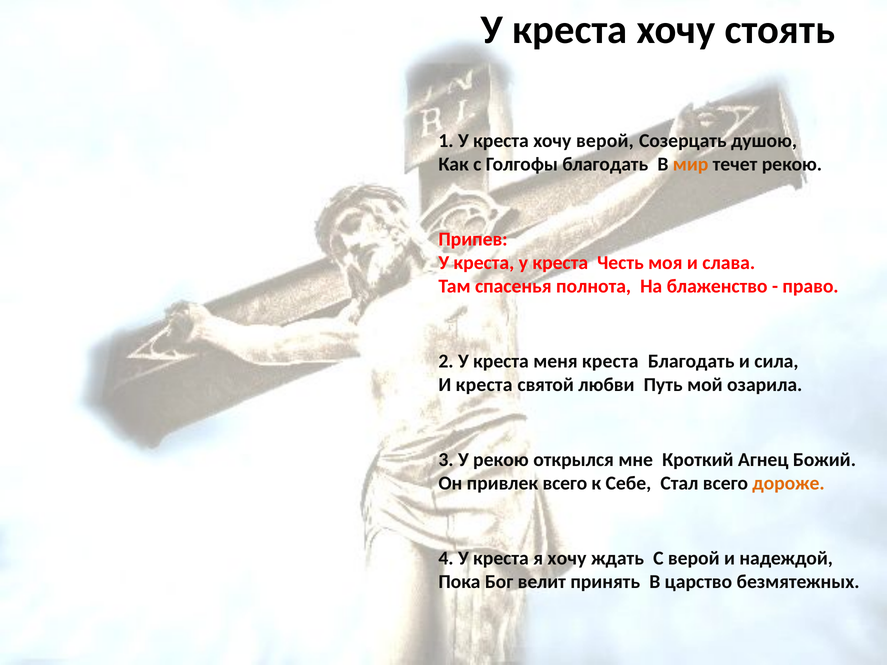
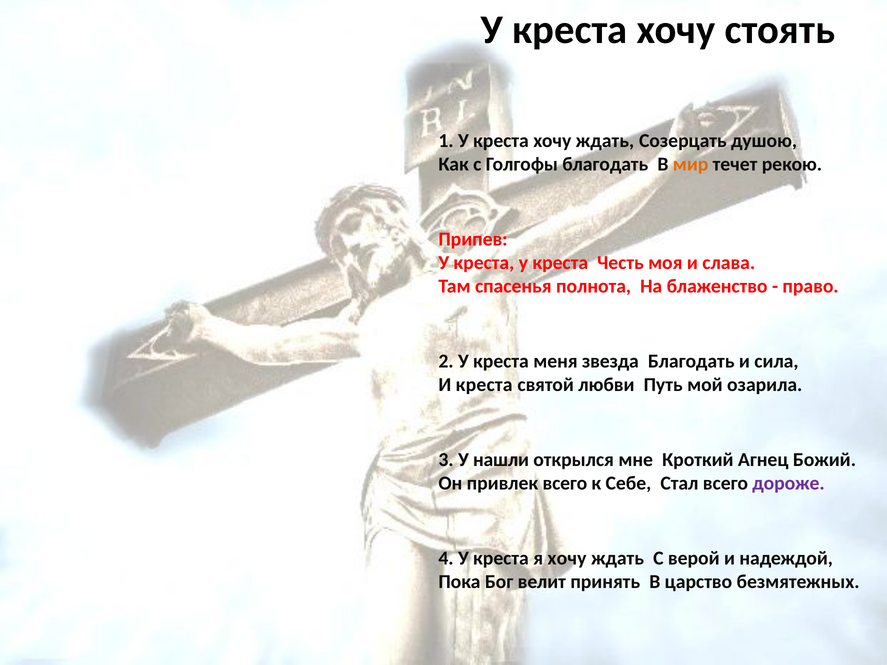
креста хочу верой: верой -> ждать
меня креста: креста -> звезда
У рекою: рекою -> нашли
дороже colour: orange -> purple
